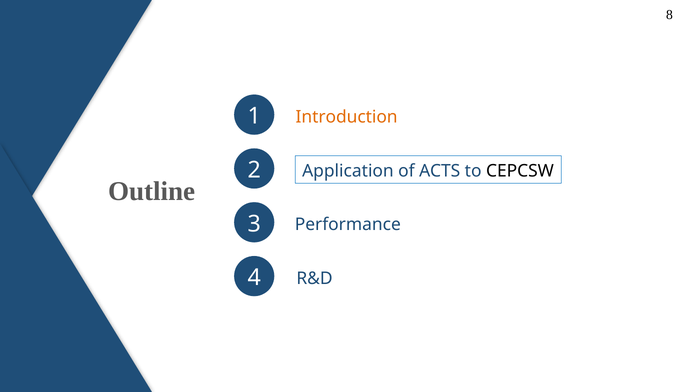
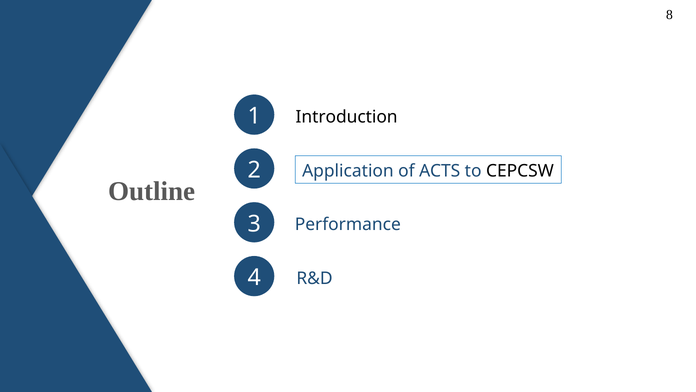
Introduction colour: orange -> black
